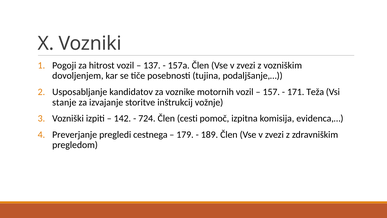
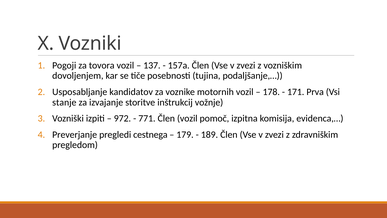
hitrost: hitrost -> tovora
157: 157 -> 178
Teža: Teža -> Prva
142: 142 -> 972
724: 724 -> 771
Člen cesti: cesti -> vozil
